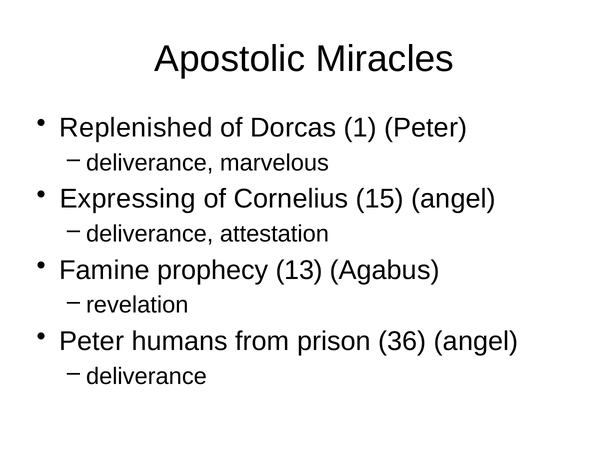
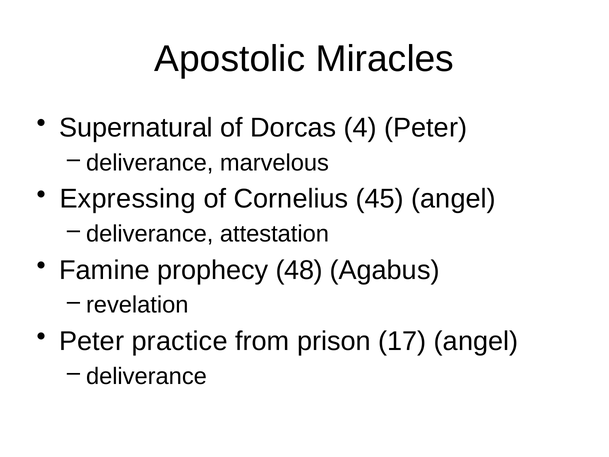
Replenished: Replenished -> Supernatural
1: 1 -> 4
15: 15 -> 45
13: 13 -> 48
humans: humans -> practice
36: 36 -> 17
